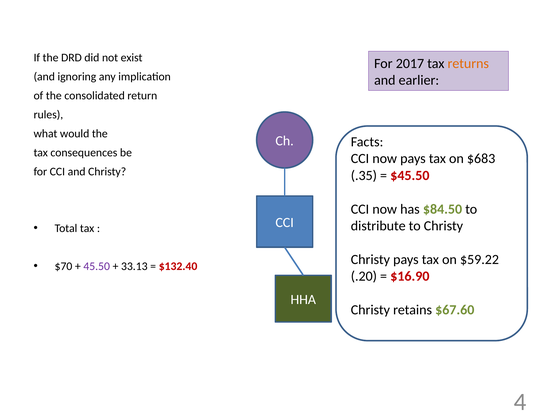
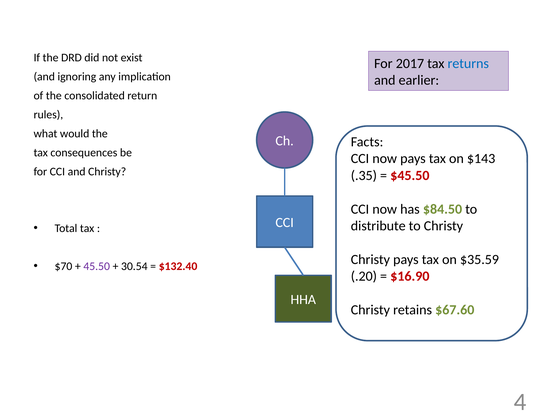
returns colour: orange -> blue
$683: $683 -> $143
$59.22: $59.22 -> $35.59
33.13: 33.13 -> 30.54
